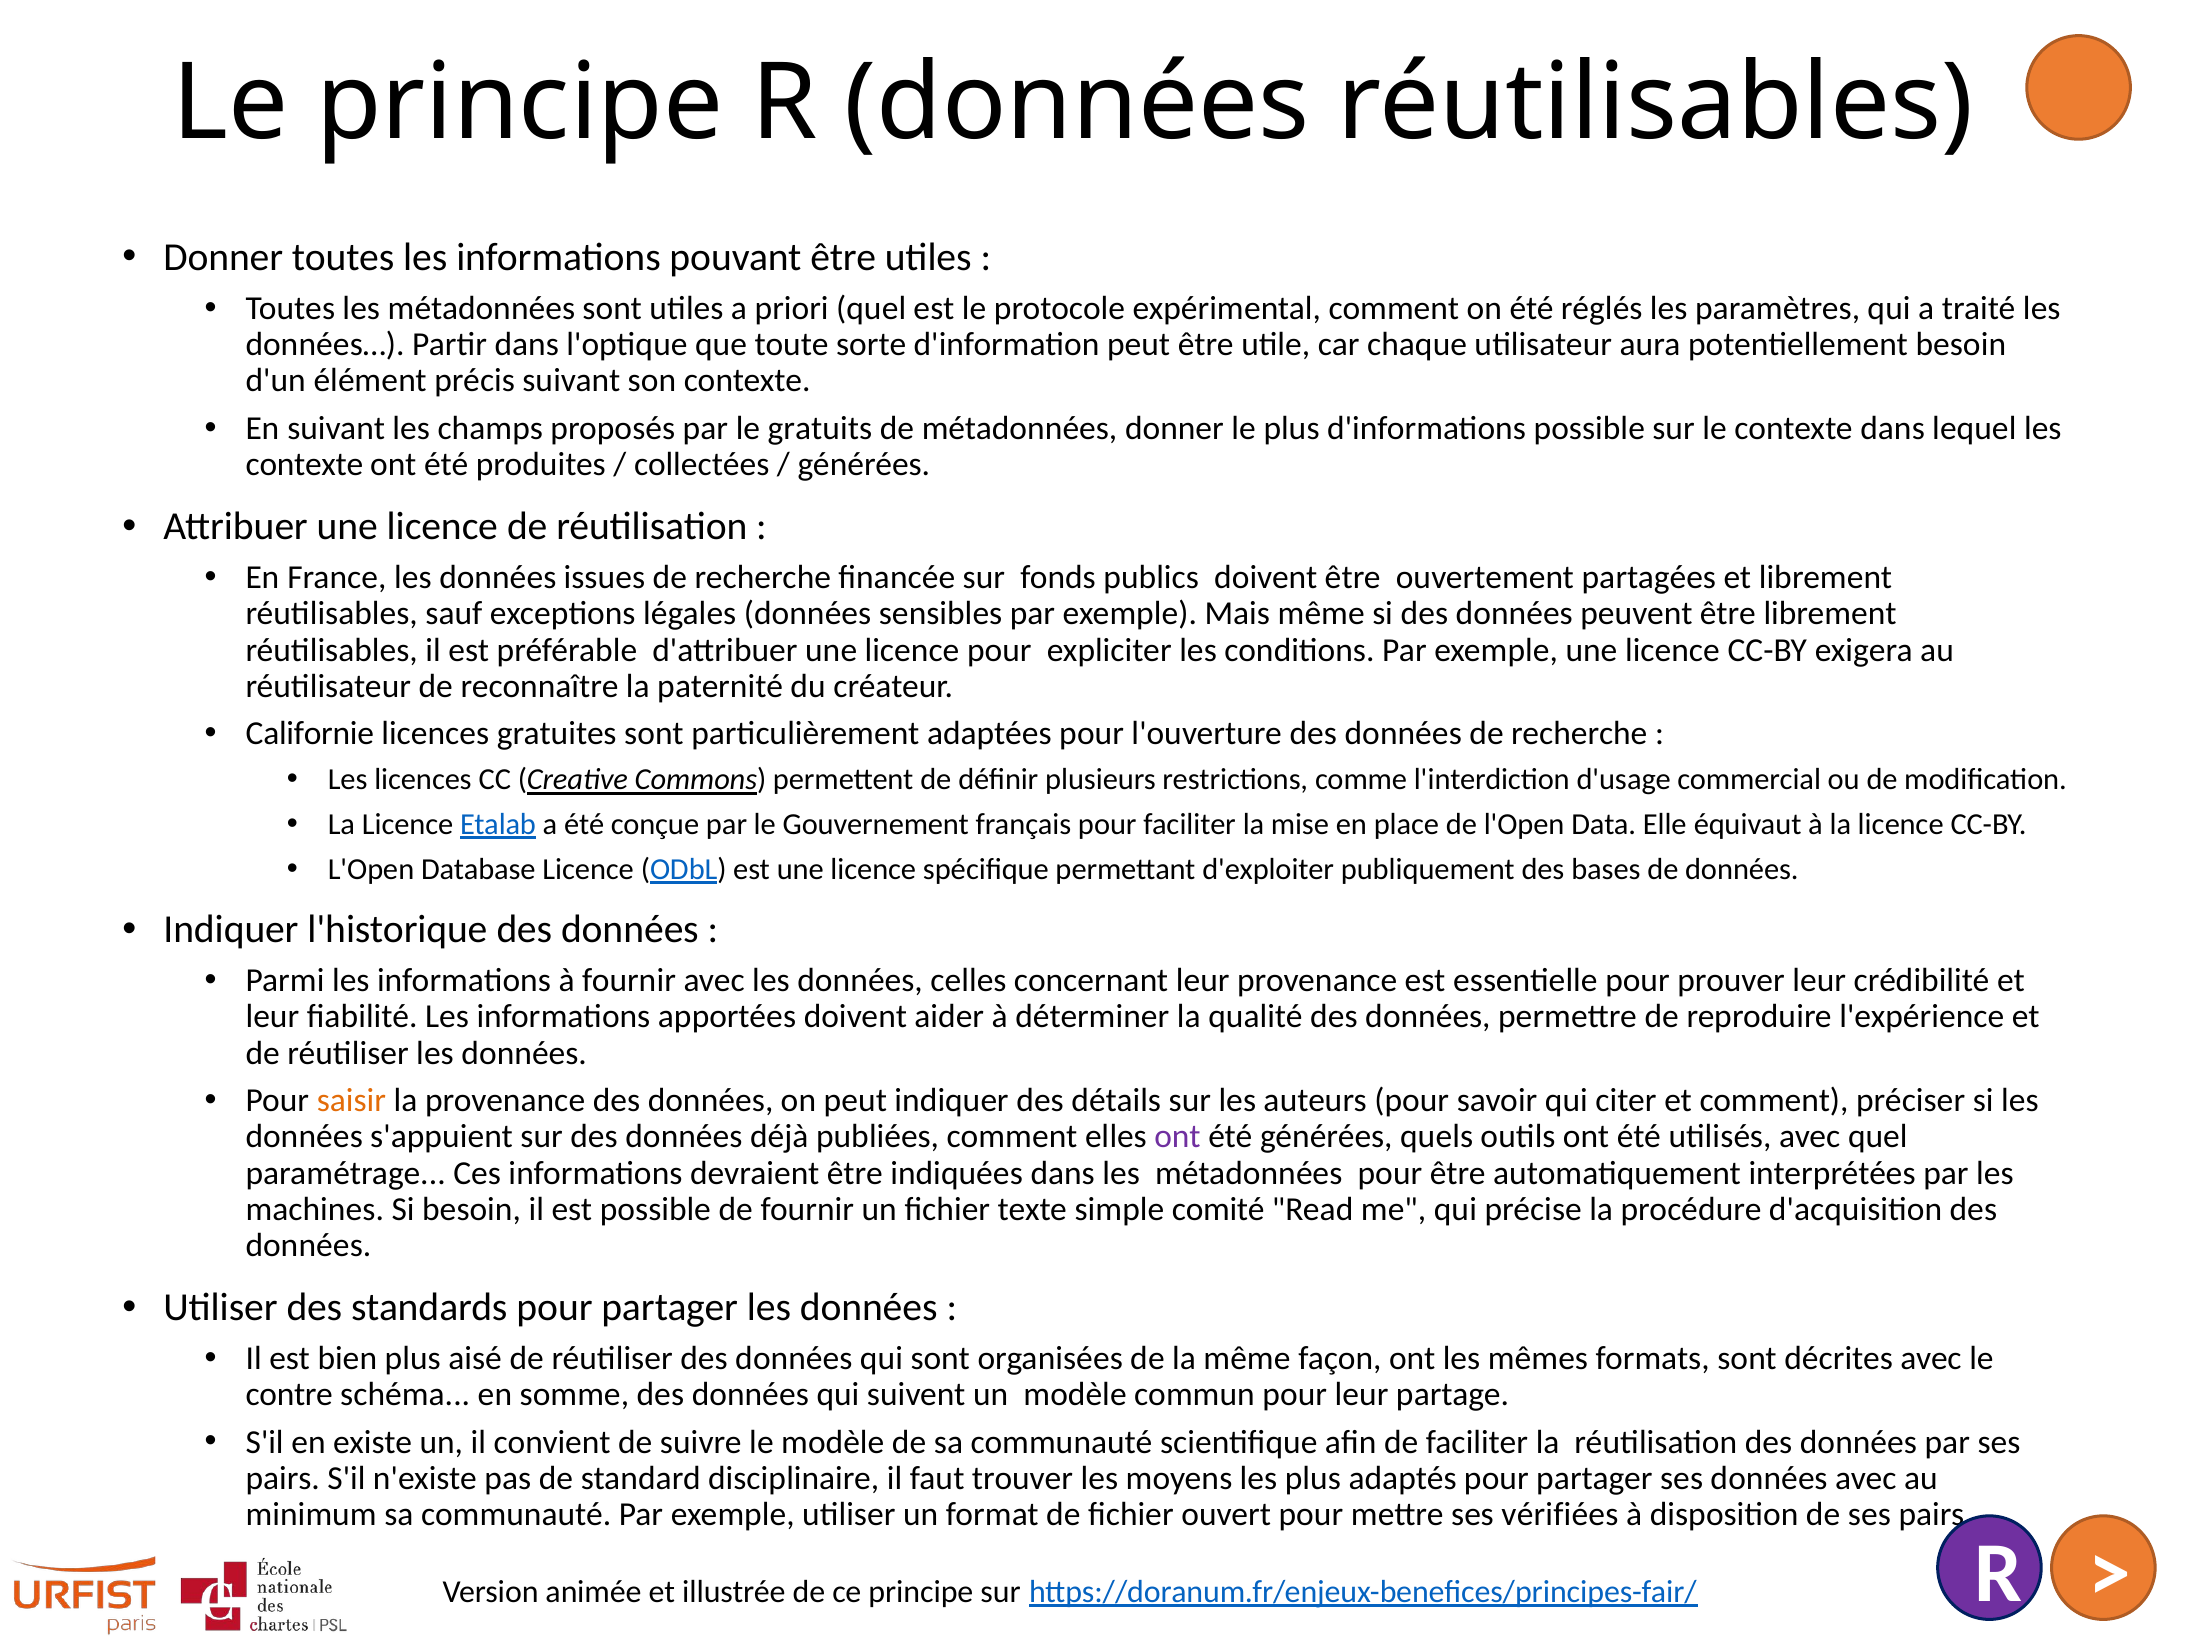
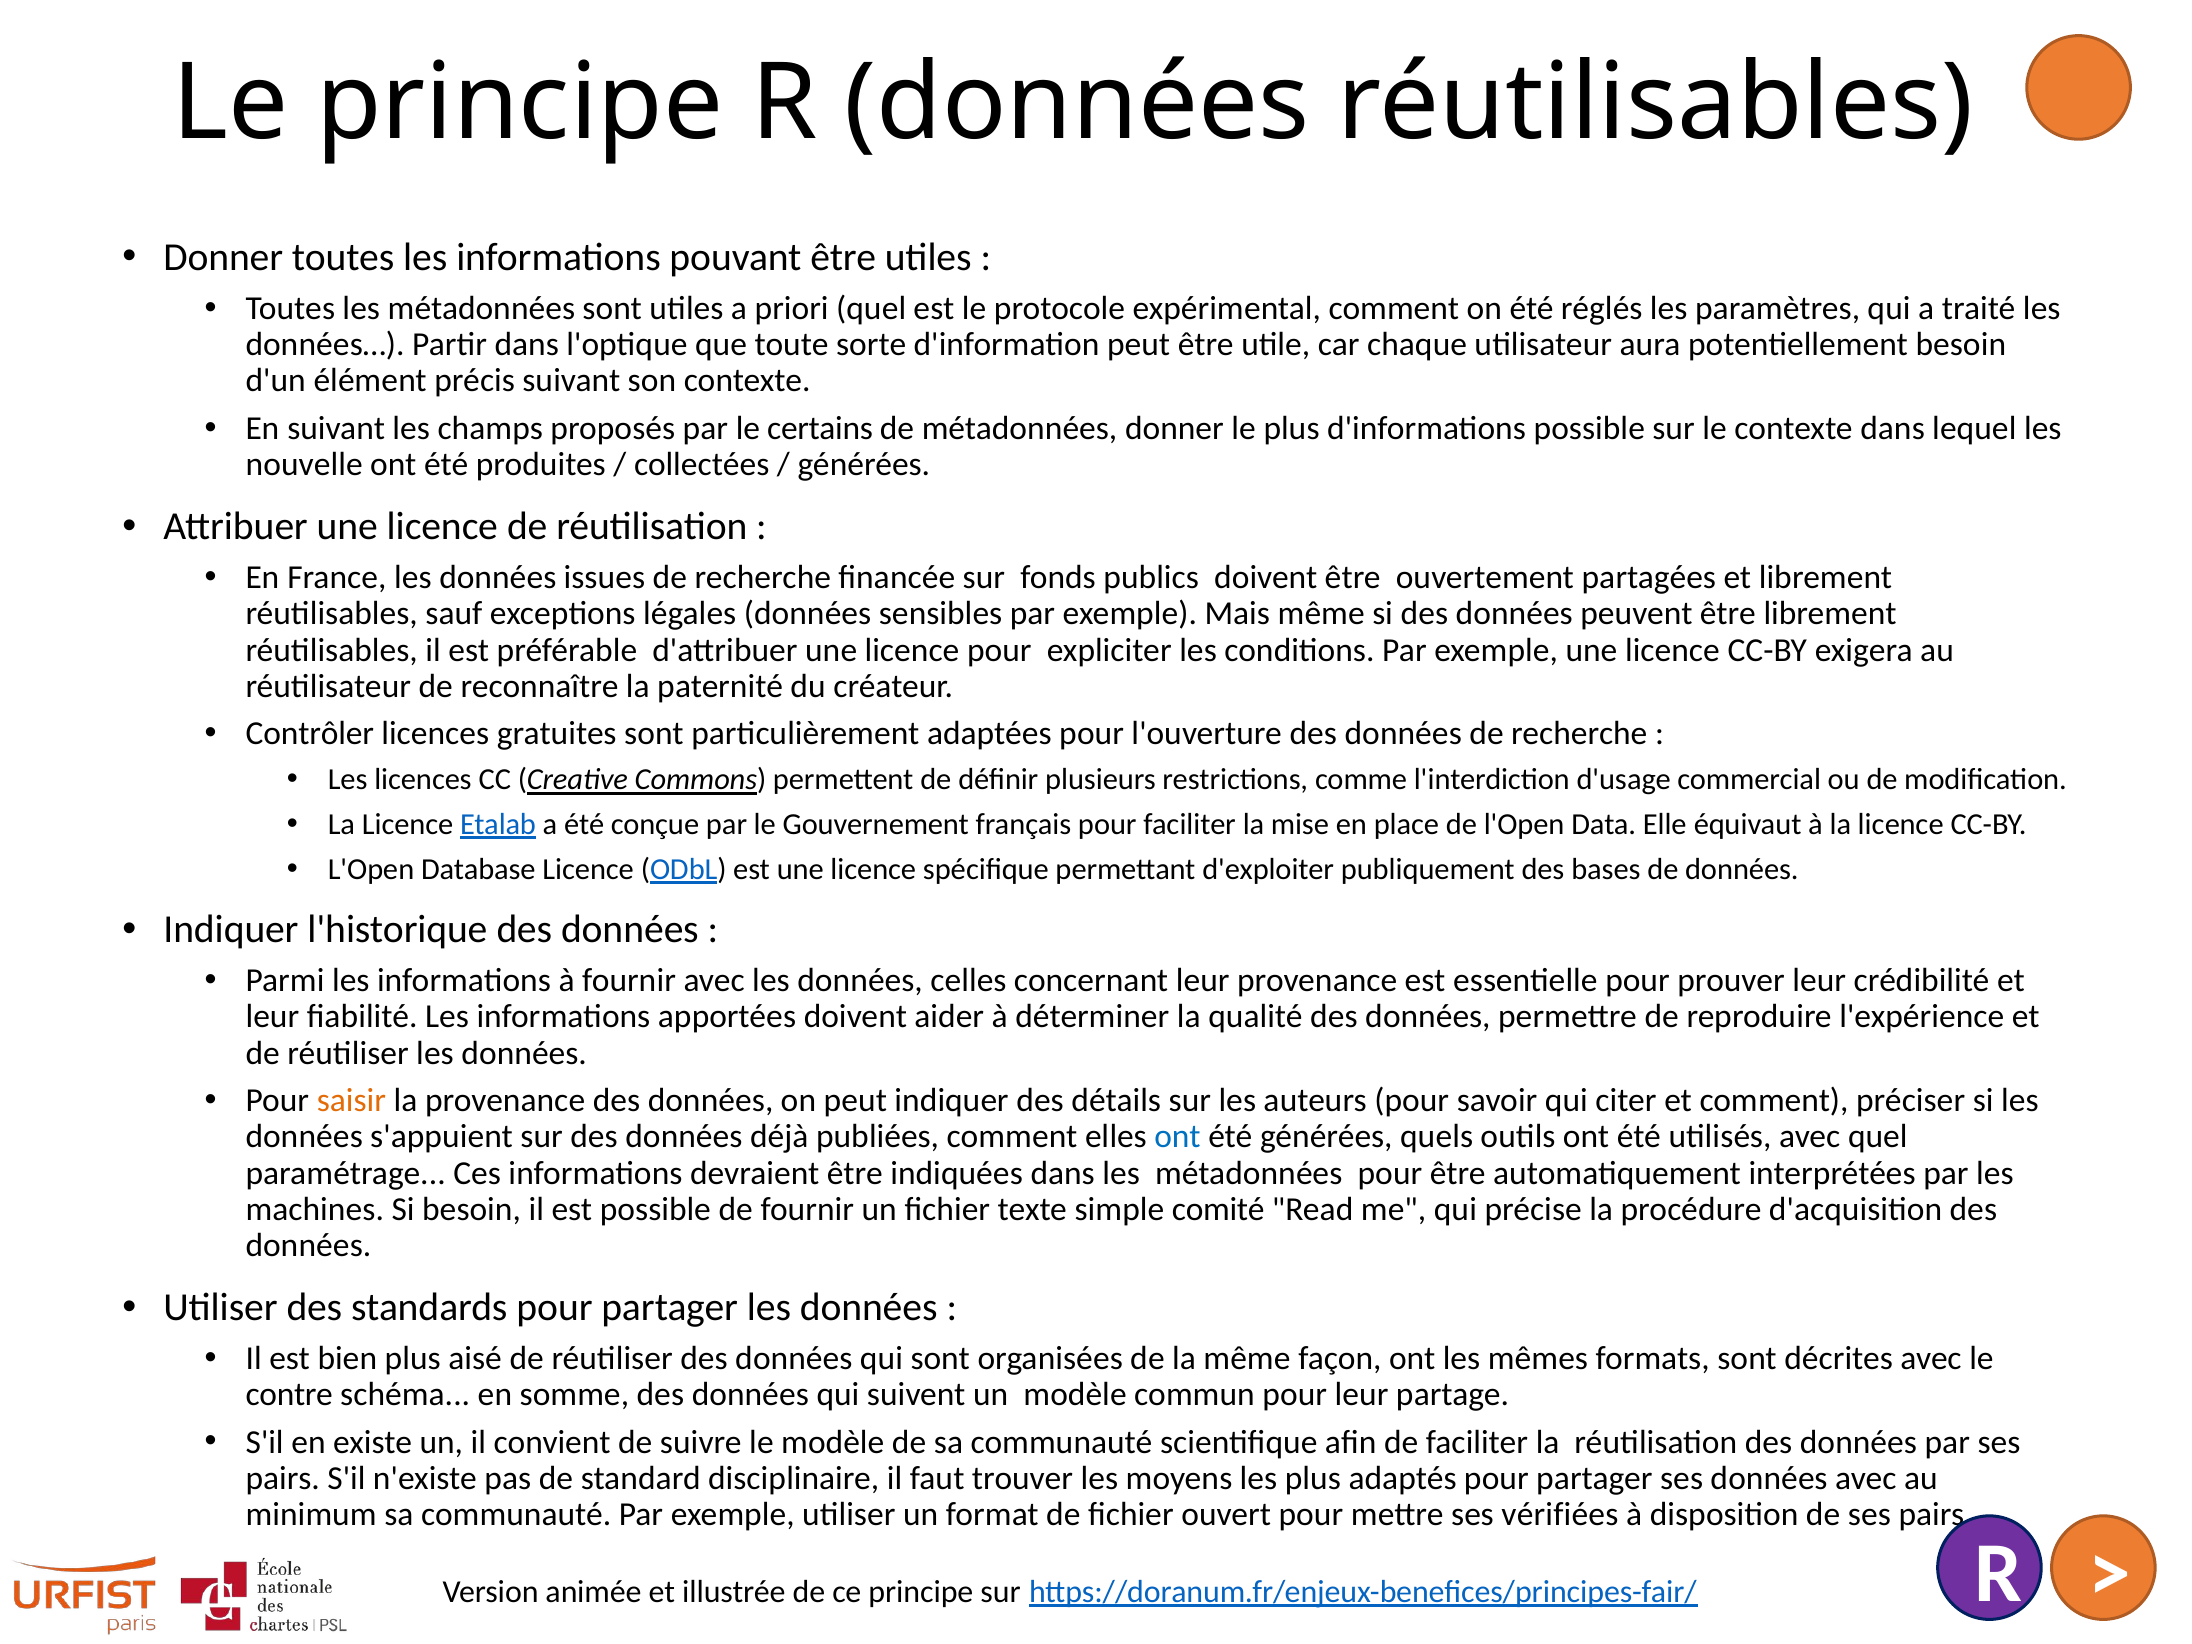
gratuits: gratuits -> certains
contexte at (304, 464): contexte -> nouvelle
Californie: Californie -> Contrôler
ont at (1177, 1137) colour: purple -> blue
